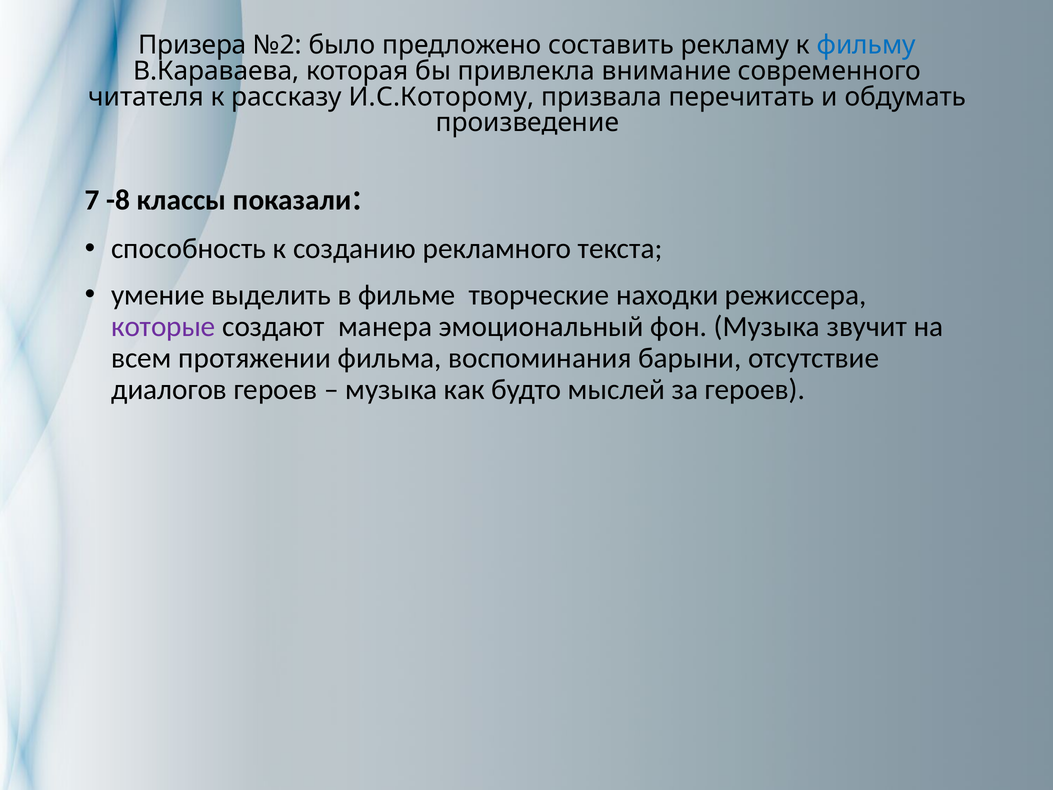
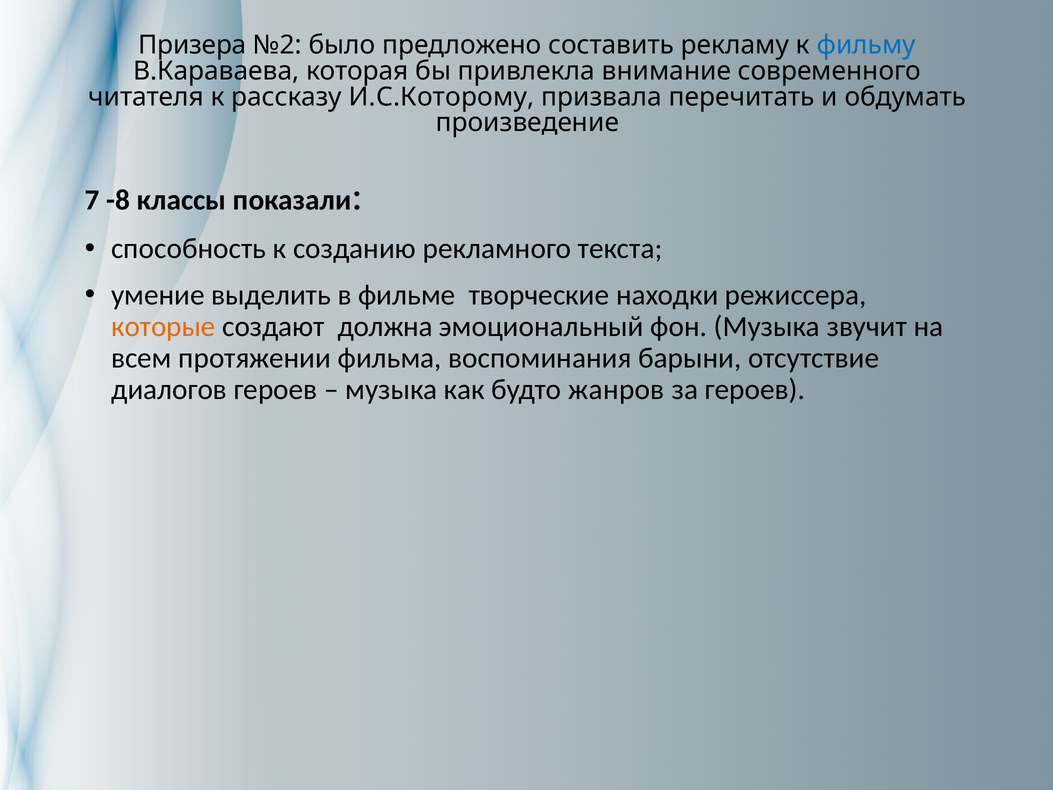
которые colour: purple -> orange
манера: манера -> должна
мыслей: мыслей -> жанров
